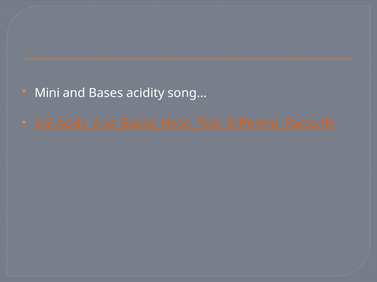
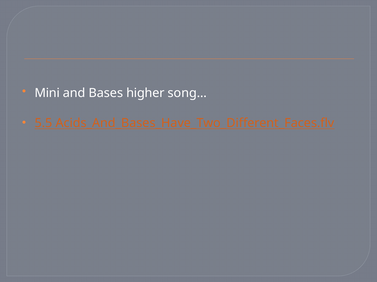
acidity: acidity -> higher
6.5: 6.5 -> 5.5
